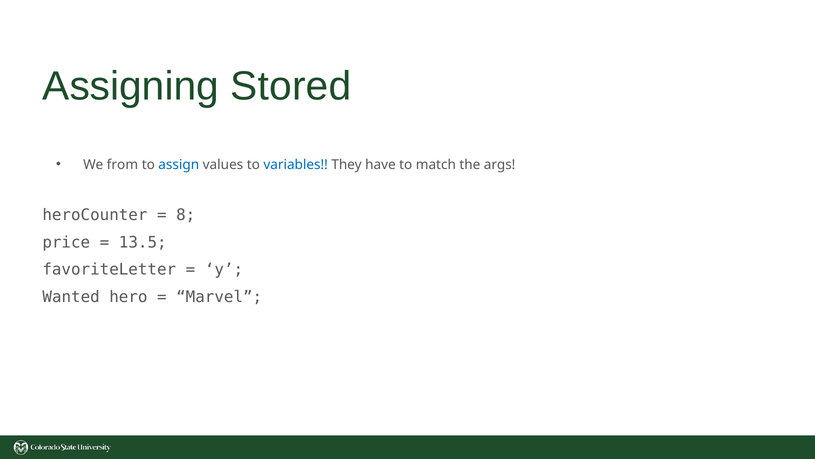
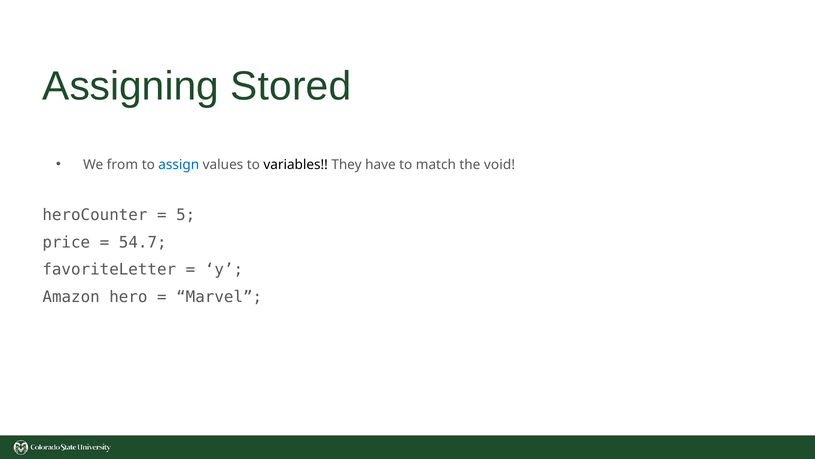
variables colour: blue -> black
args: args -> void
8: 8 -> 5
13.5: 13.5 -> 54.7
Wanted: Wanted -> Amazon
